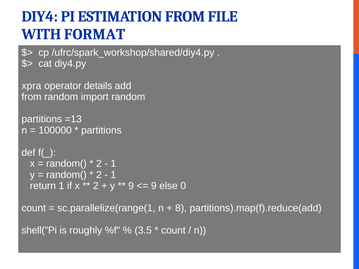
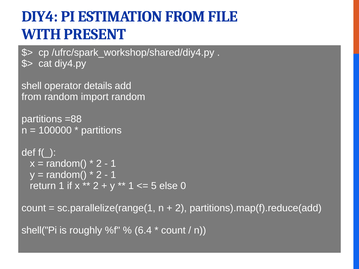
FORMAT: FORMAT -> PRESENT
xpra: xpra -> shell
=13: =13 -> =88
9 at (131, 186): 9 -> 1
9 at (154, 186): 9 -> 5
8 at (181, 208): 8 -> 2
3.5: 3.5 -> 6.4
